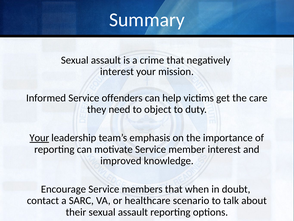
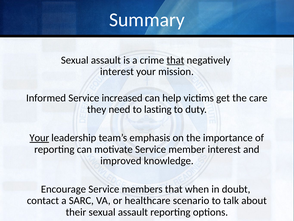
that at (175, 60) underline: none -> present
offenders: offenders -> increased
object: object -> lasting
